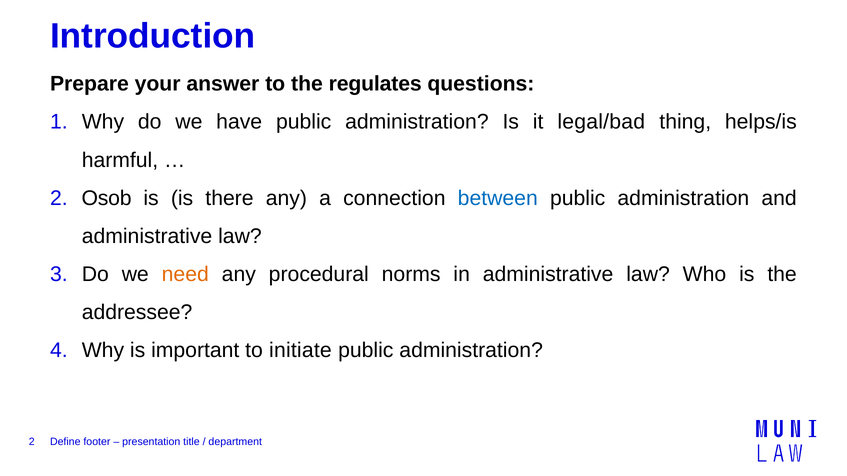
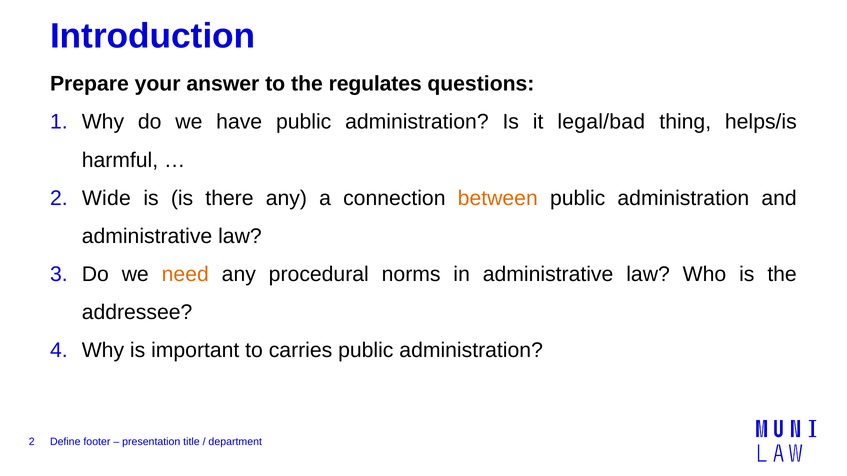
Osob: Osob -> Wide
between colour: blue -> orange
initiate: initiate -> carries
